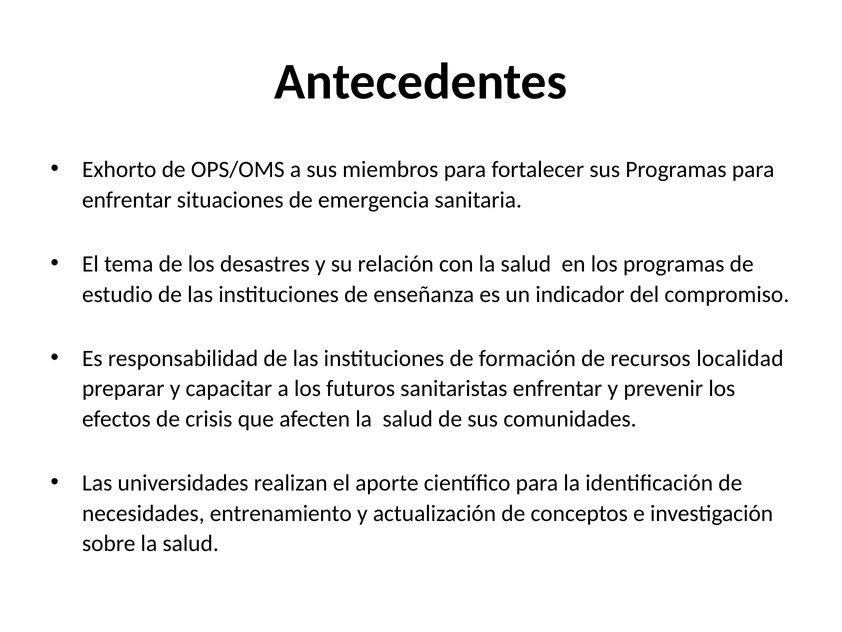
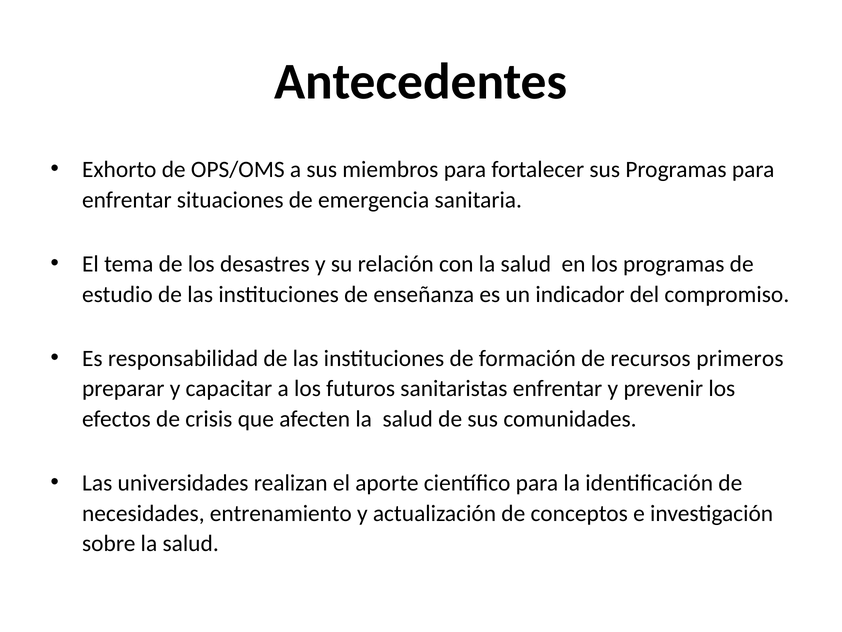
localidad: localidad -> primeros
